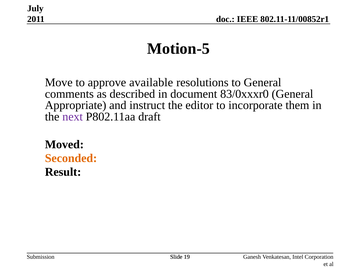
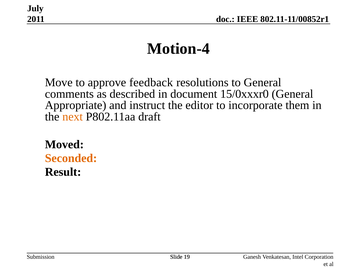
Motion-5: Motion-5 -> Motion-4
available: available -> feedback
83/0xxxr0: 83/0xxxr0 -> 15/0xxxr0
next colour: purple -> orange
